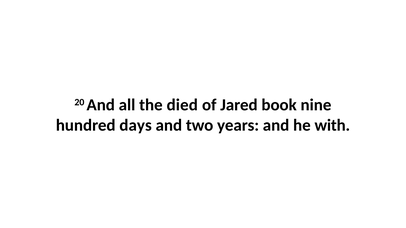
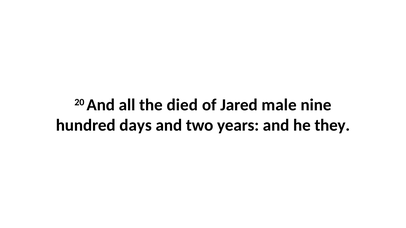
book: book -> male
with: with -> they
